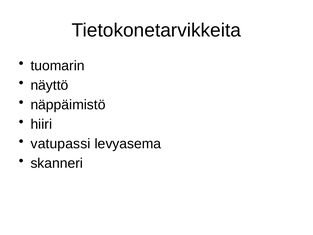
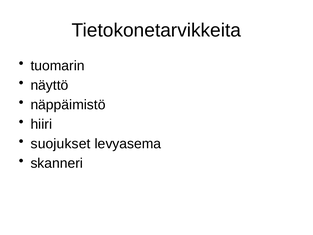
vatupassi: vatupassi -> suojukset
